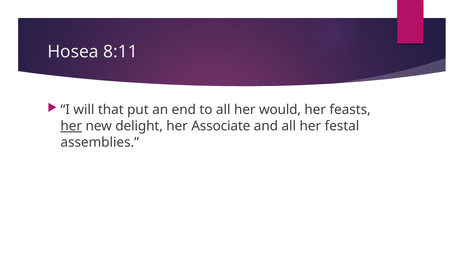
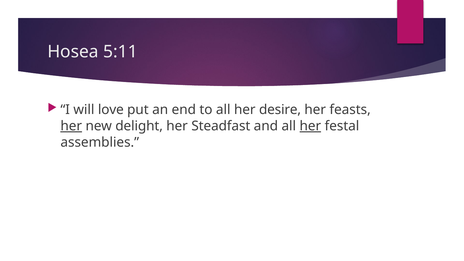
8:11: 8:11 -> 5:11
that: that -> love
would: would -> desire
Associate: Associate -> Steadfast
her at (310, 126) underline: none -> present
